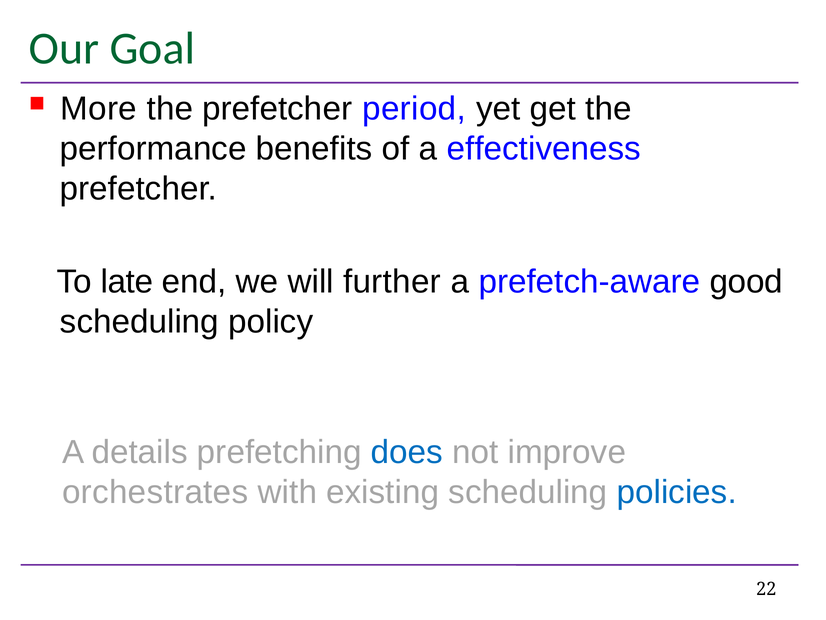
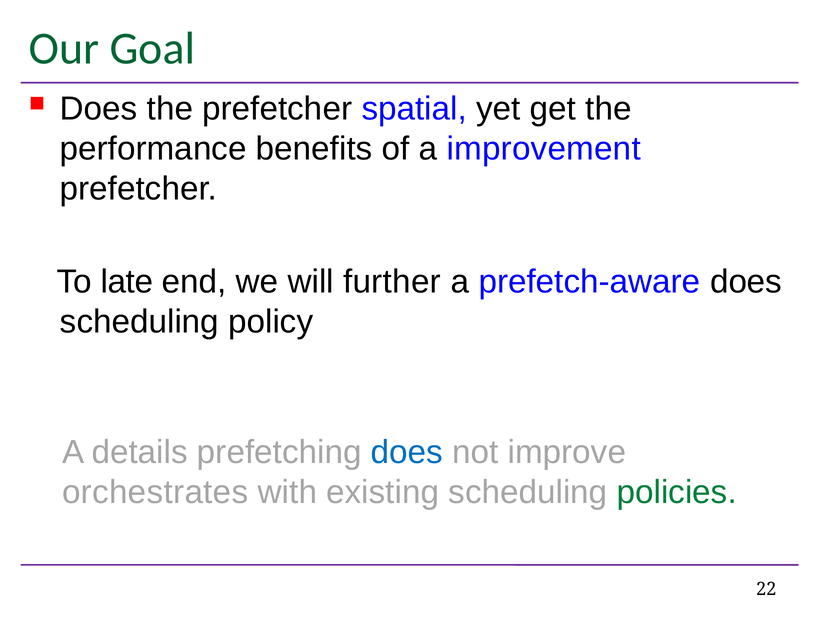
More at (99, 108): More -> Does
period: period -> spatial
effectiveness: effectiveness -> improvement
prefetch-aware good: good -> does
policies colour: blue -> green
